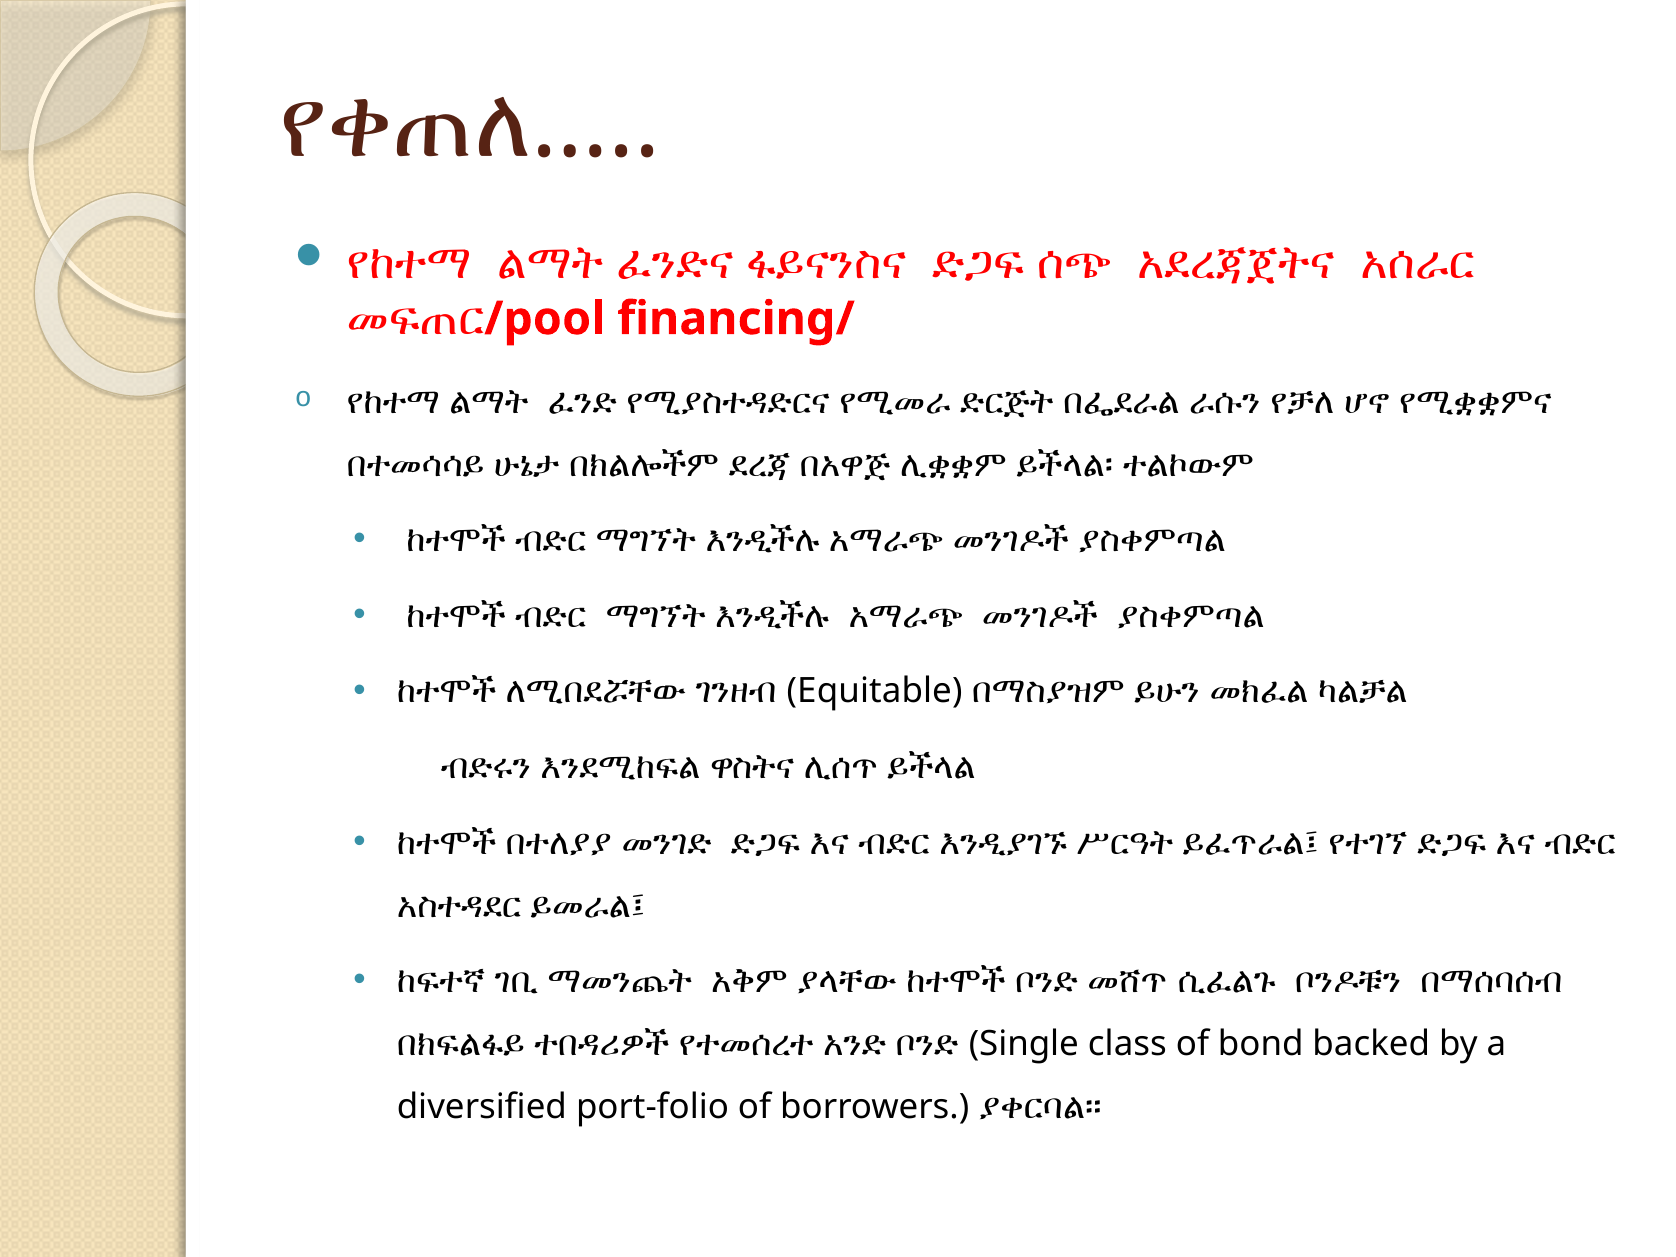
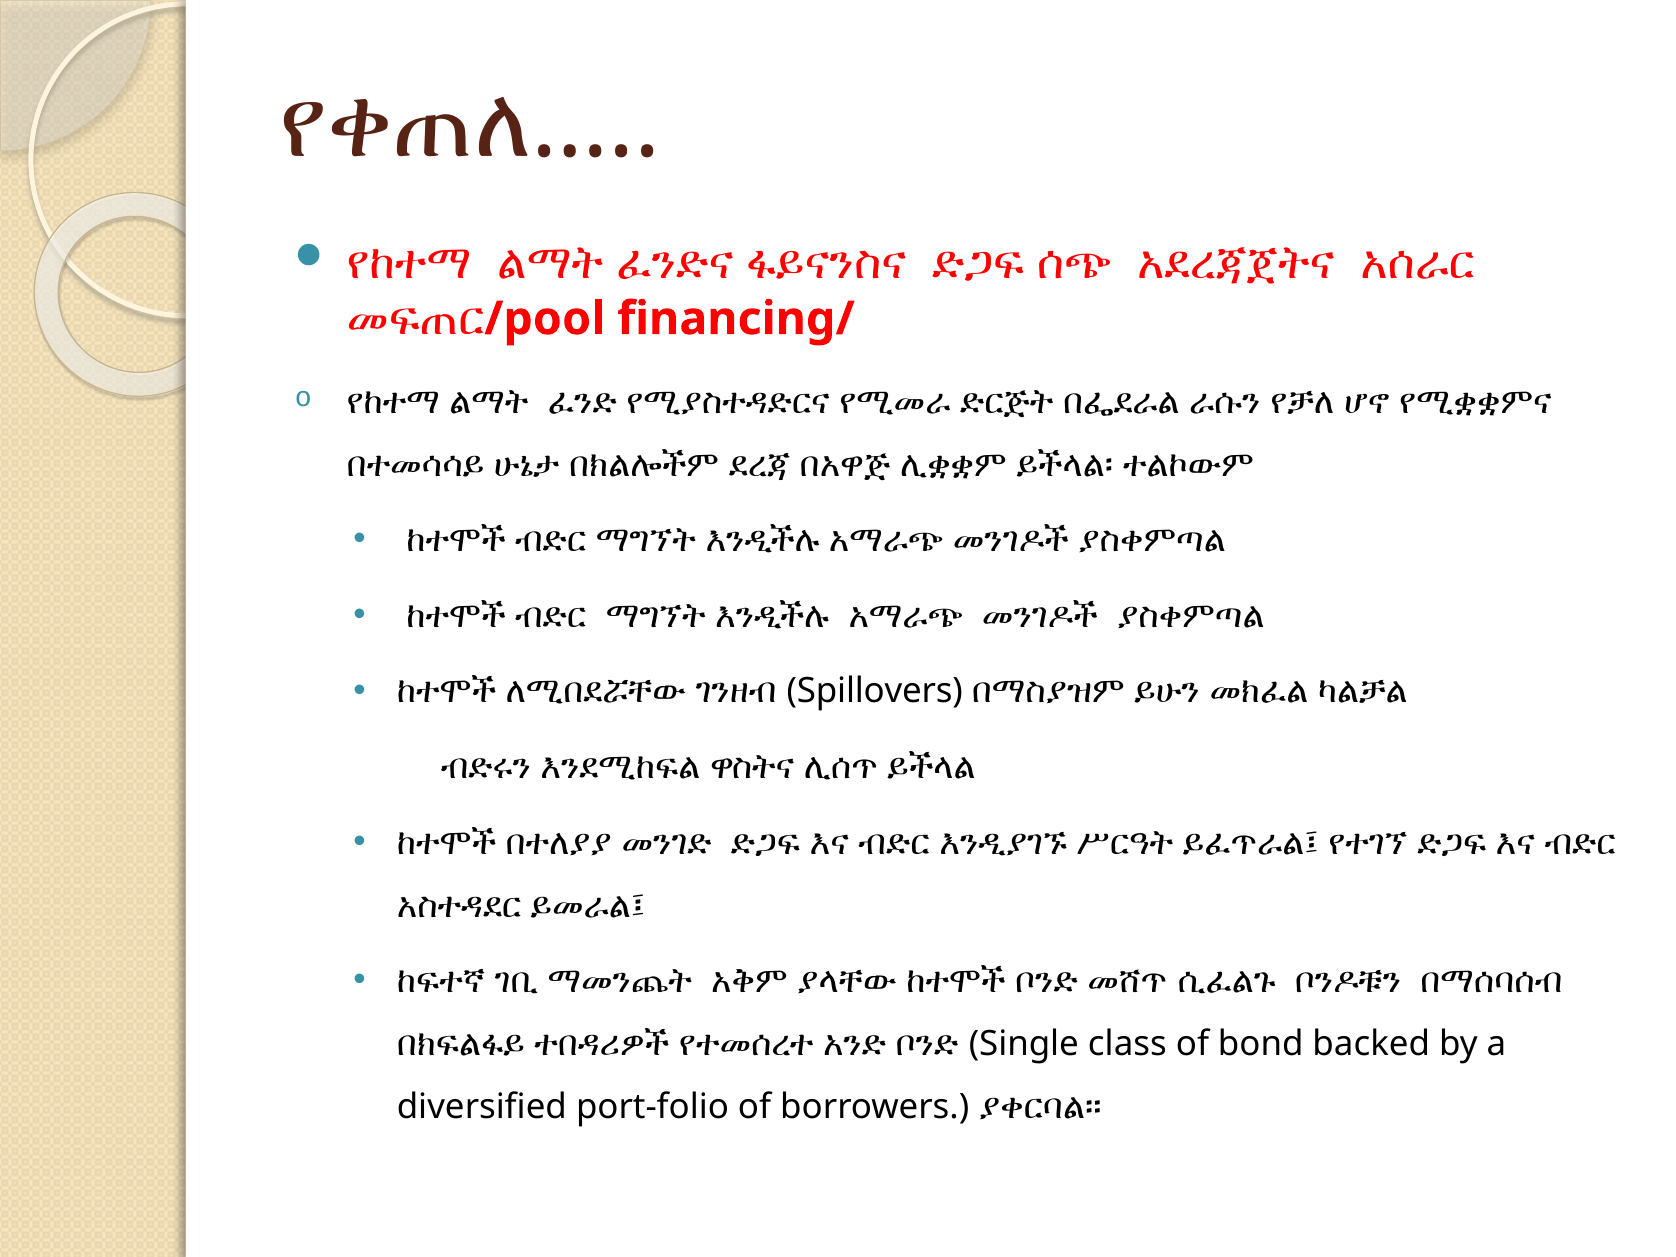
Equitable: Equitable -> Spillovers
